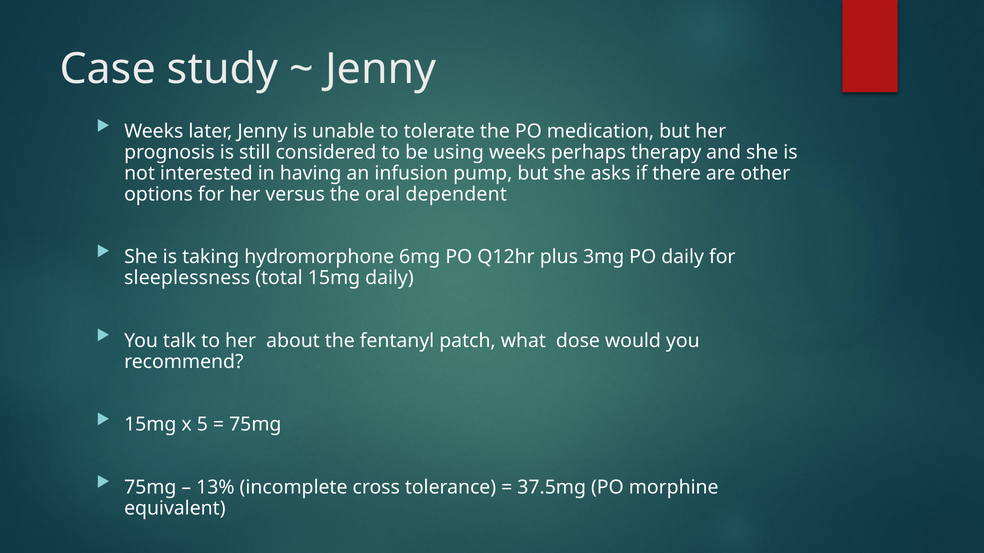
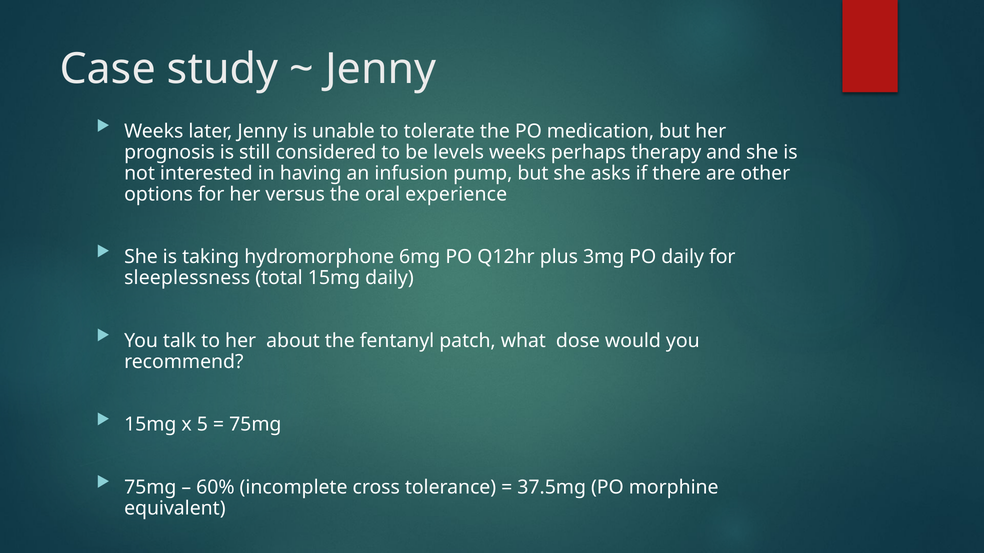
using: using -> levels
dependent: dependent -> experience
13%: 13% -> 60%
